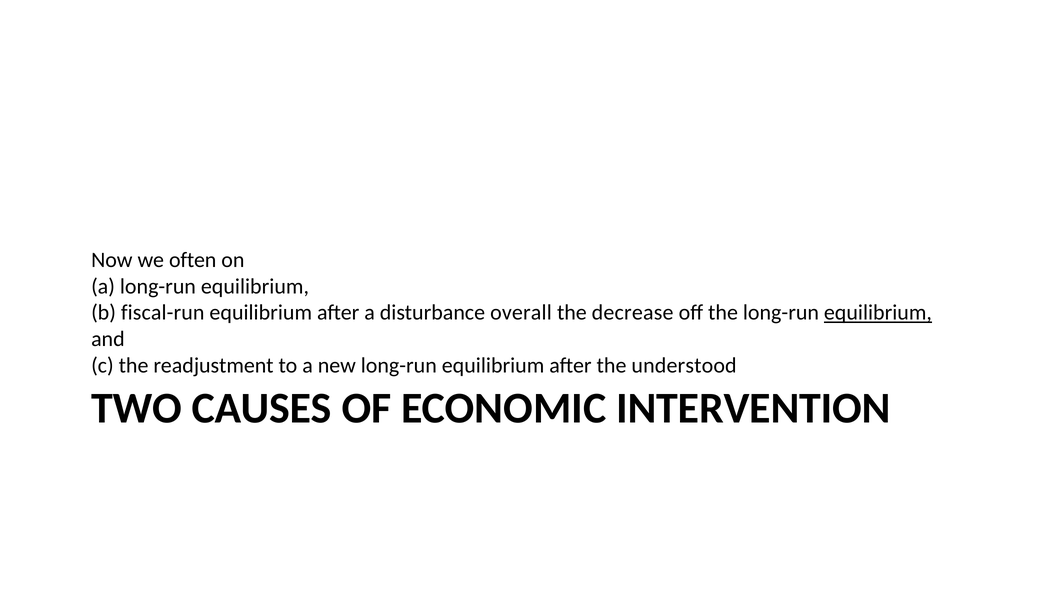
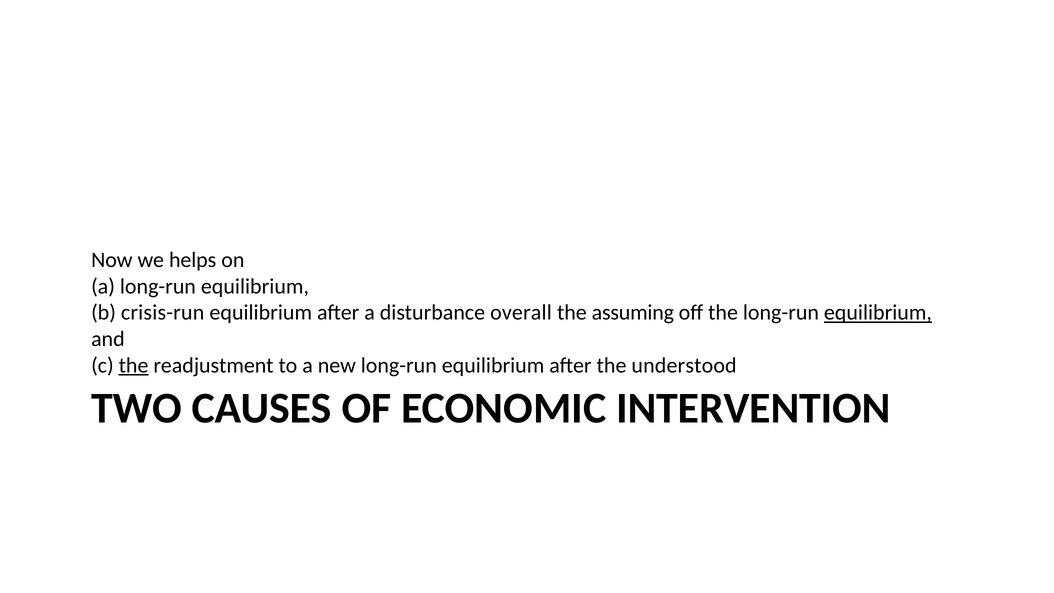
often: often -> helps
fiscal-run: fiscal-run -> crisis-run
decrease: decrease -> assuming
the at (134, 365) underline: none -> present
